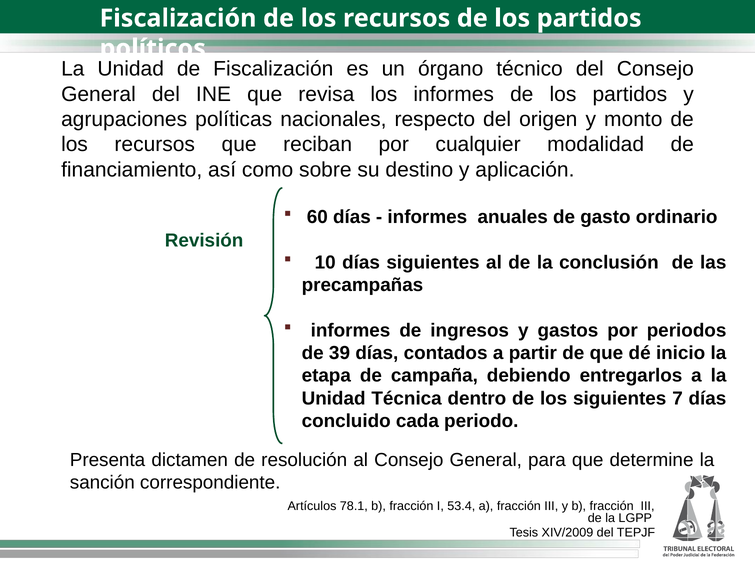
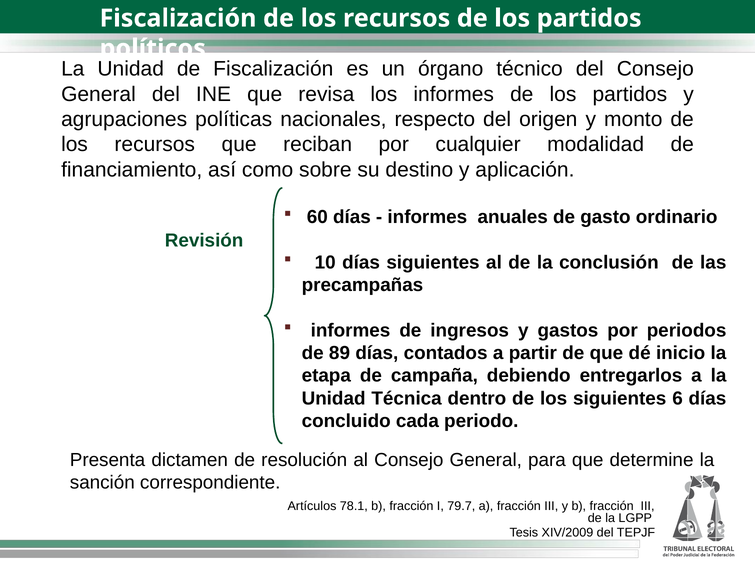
39: 39 -> 89
7: 7 -> 6
53.4: 53.4 -> 79.7
